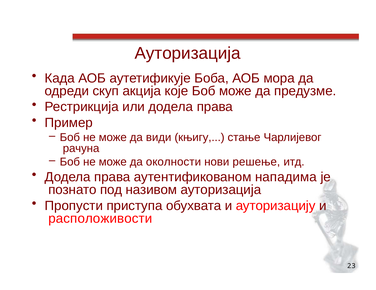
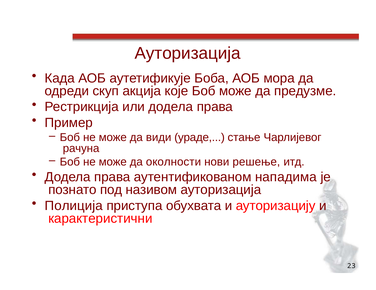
књигу: књигу -> ураде
Пропусти: Пропусти -> Полиција
расположивости: расположивости -> карактеристични
